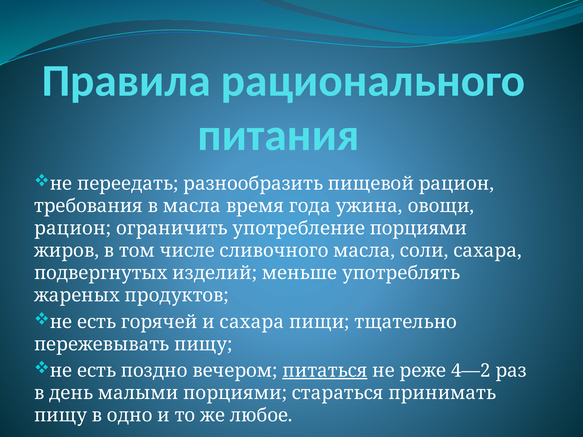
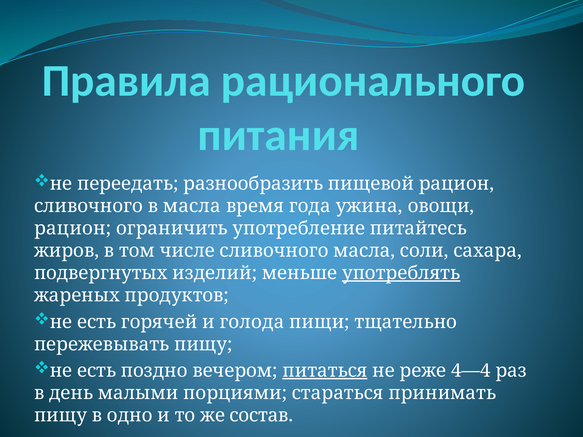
требования at (88, 206): требования -> сливочного
употребление порциями: порциями -> питайтесь
употреблять underline: none -> present
и сахара: сахара -> голода
4—2: 4—2 -> 4—4
любое: любое -> состав
